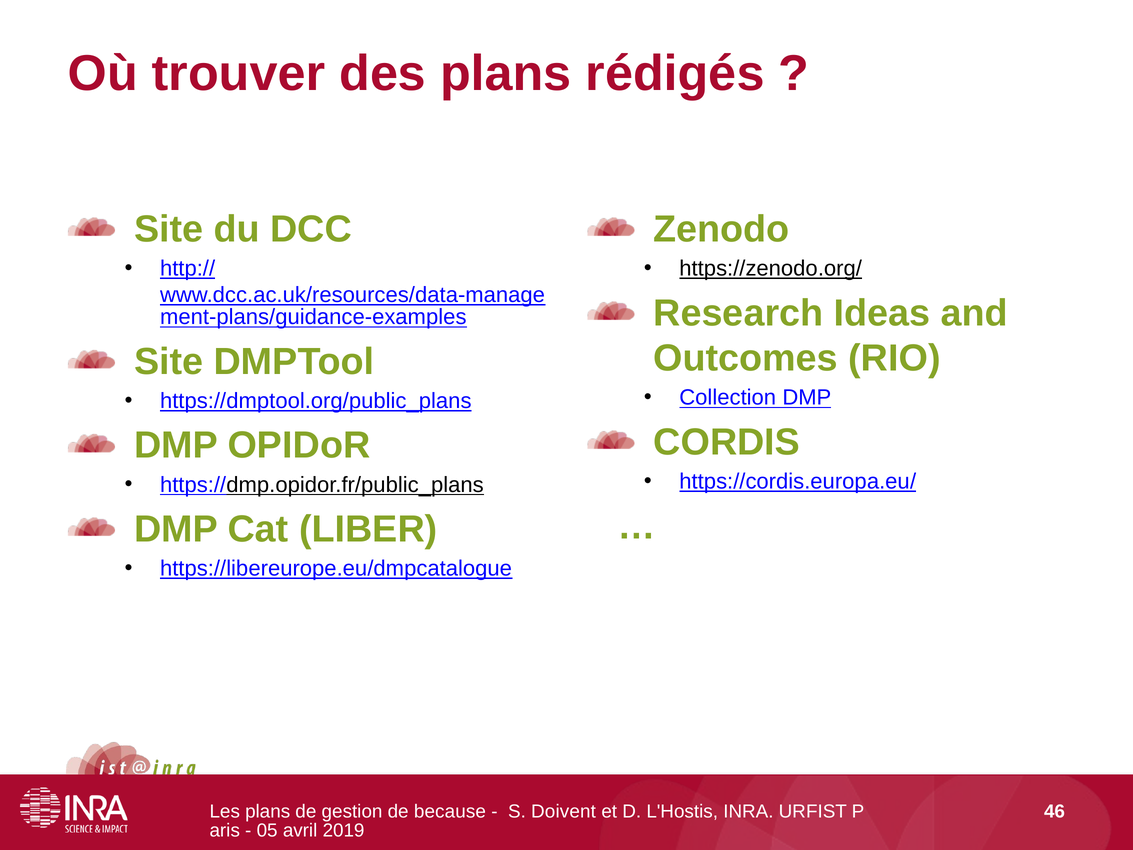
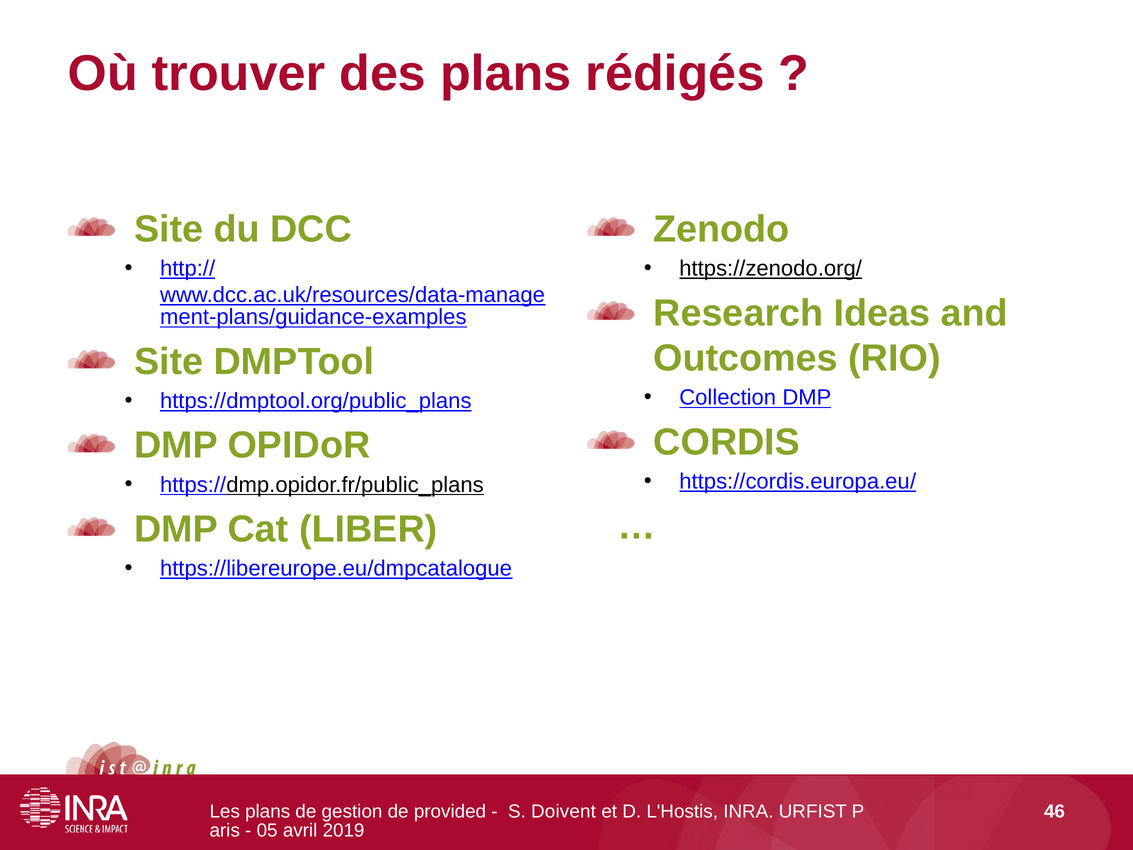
because: because -> provided
